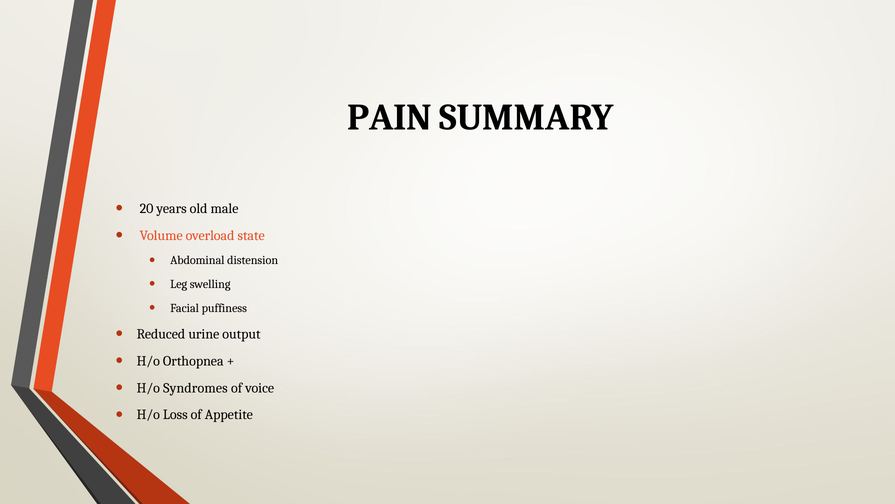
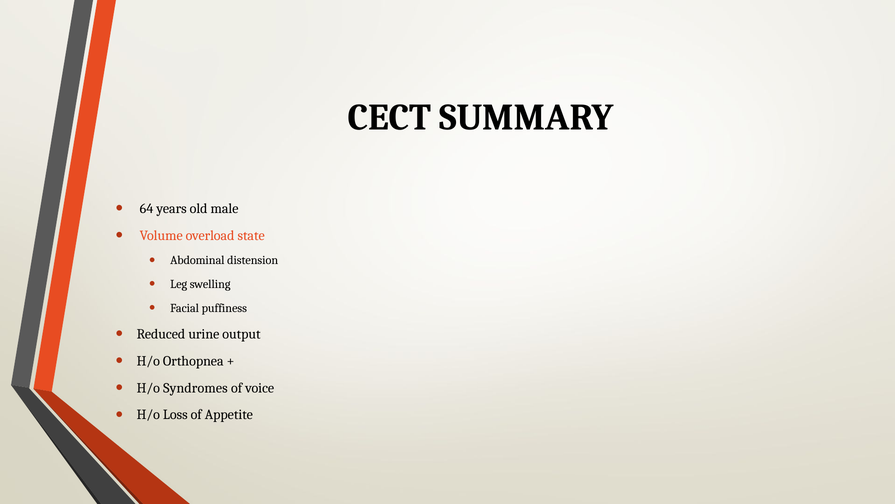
PAIN: PAIN -> CECT
20: 20 -> 64
